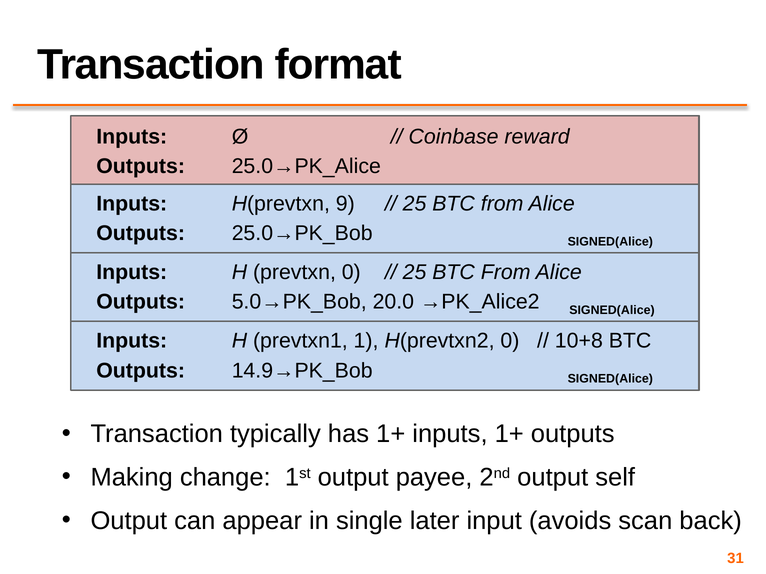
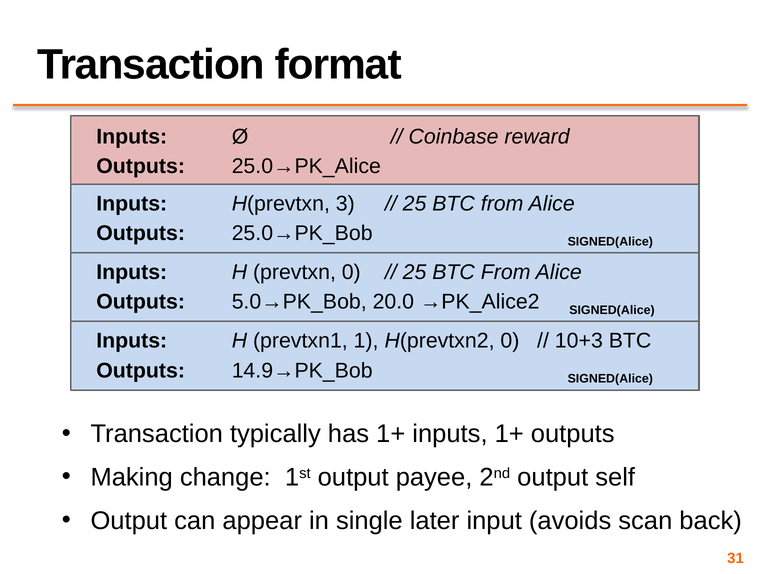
9: 9 -> 3
10+8: 10+8 -> 10+3
